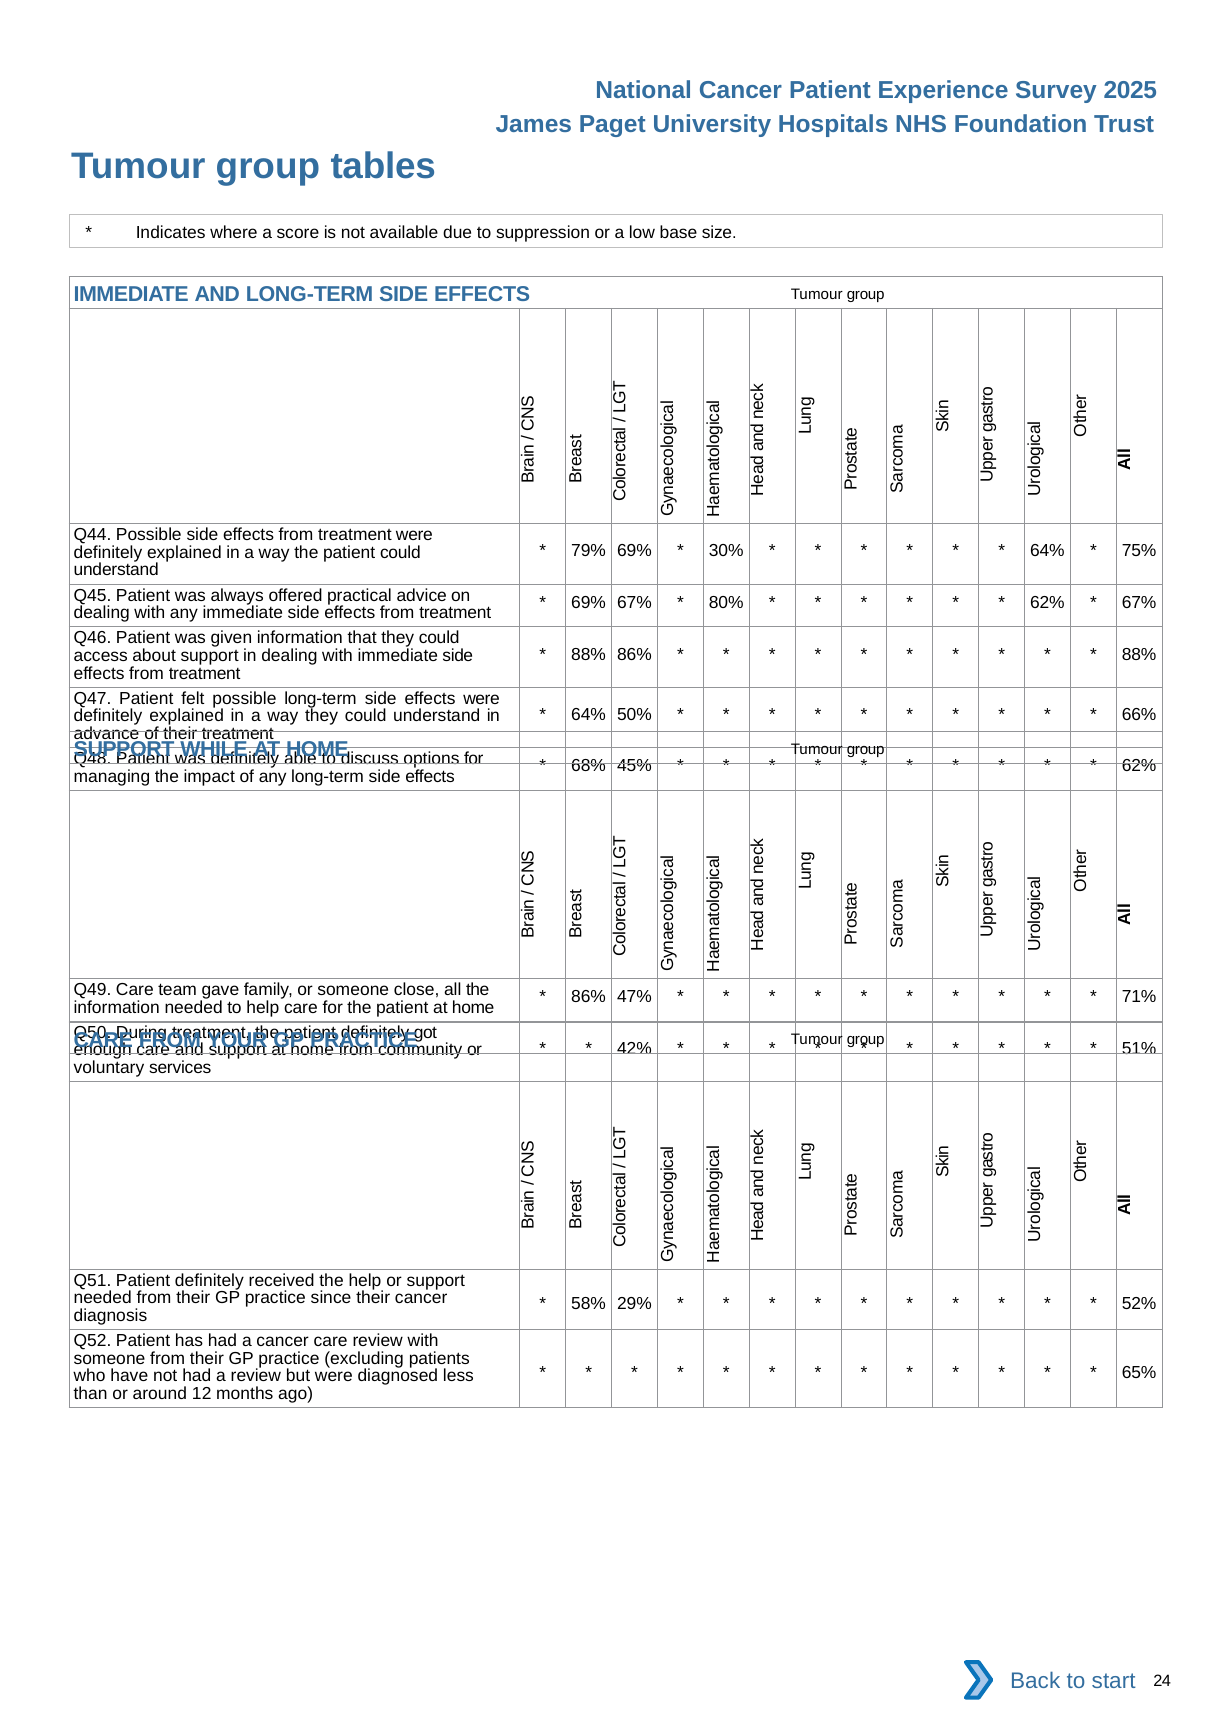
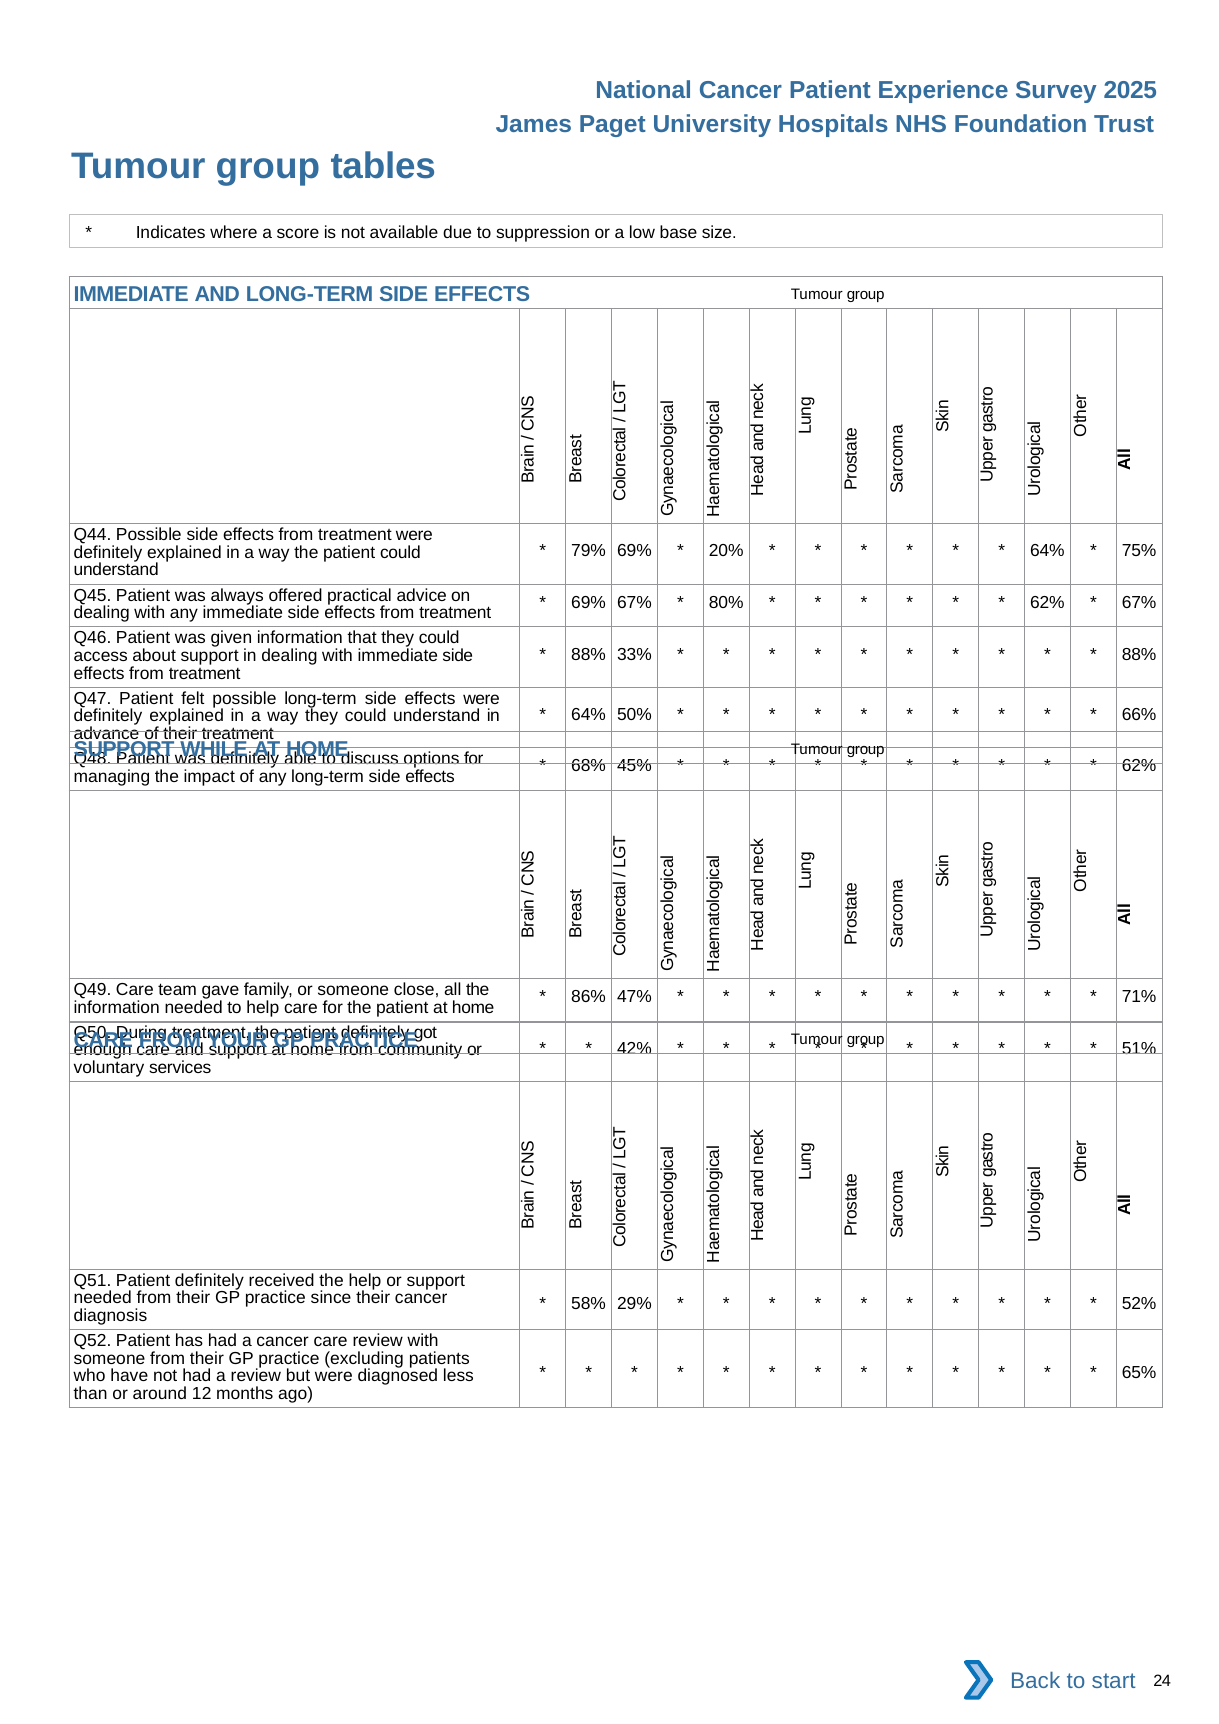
30%: 30% -> 20%
88% 86%: 86% -> 33%
